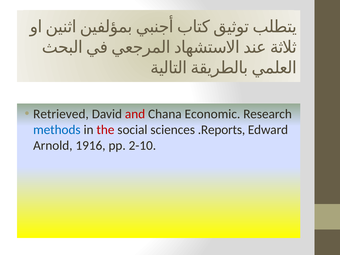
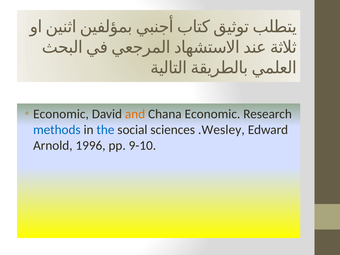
Retrieved at (61, 114): Retrieved -> Economic
and colour: red -> orange
the colour: red -> blue
.Reports: .Reports -> .Wesley
1916: 1916 -> 1996
2-10: 2-10 -> 9-10
